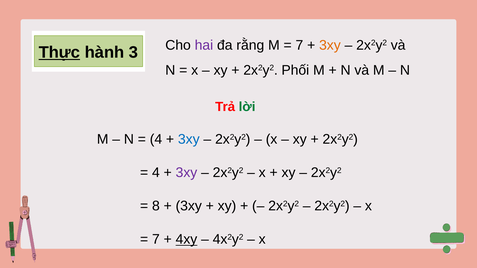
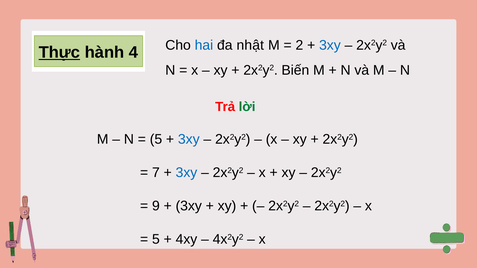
3: 3 -> 4
hai colour: purple -> blue
rằng: rằng -> nhật
7 at (299, 45): 7 -> 2
3xy at (330, 45) colour: orange -> blue
Phối: Phối -> Biến
4 at (156, 139): 4 -> 5
4 at (156, 173): 4 -> 7
3xy at (186, 173) colour: purple -> blue
8: 8 -> 9
7 at (156, 240): 7 -> 5
4xy underline: present -> none
